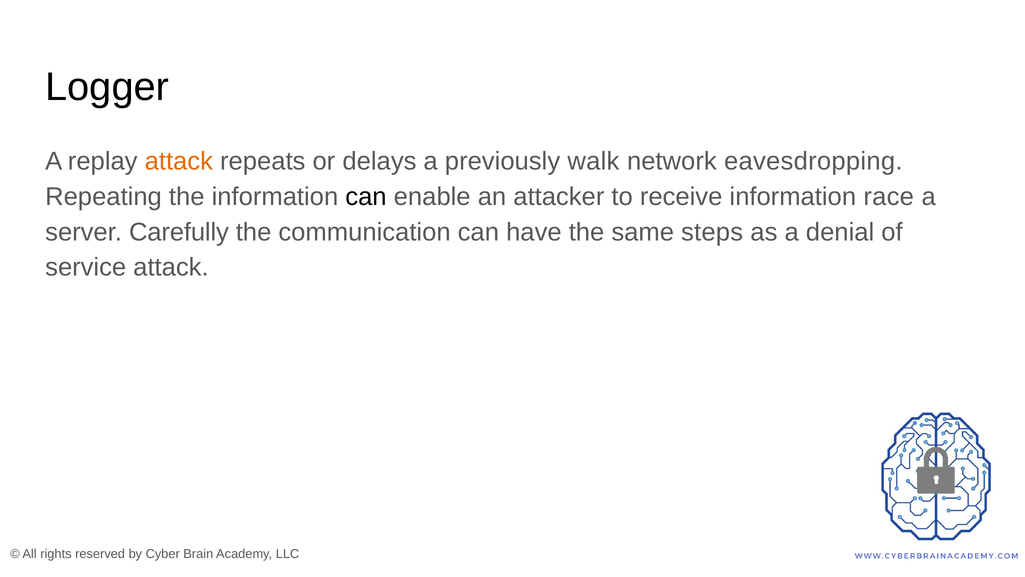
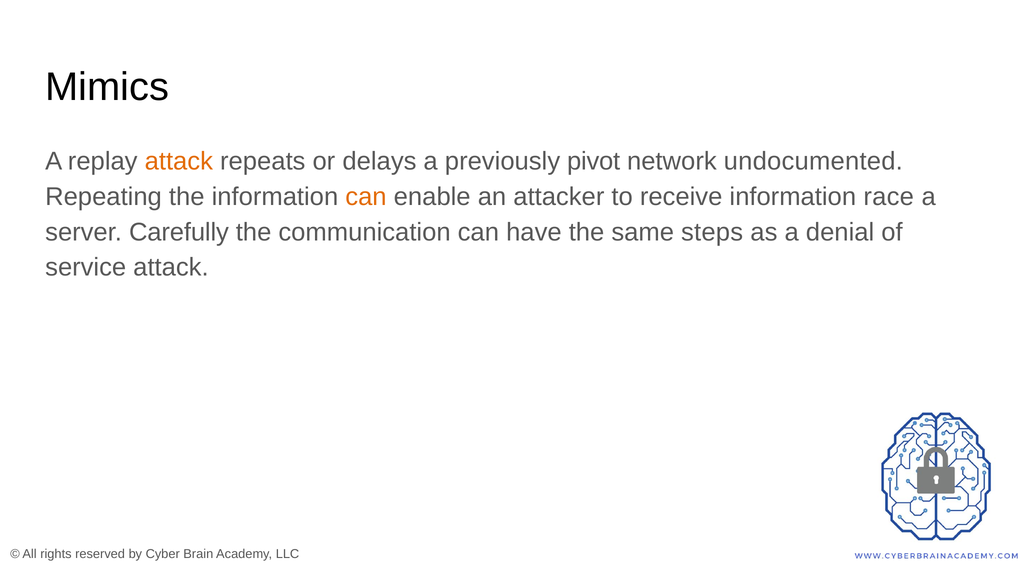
Logger: Logger -> Mimics
walk: walk -> pivot
eavesdropping: eavesdropping -> undocumented
can at (366, 197) colour: black -> orange
